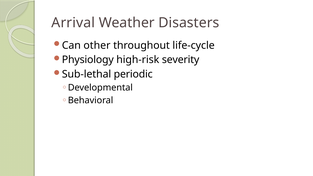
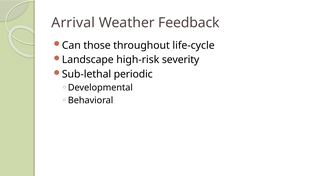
Disasters: Disasters -> Feedback
other: other -> those
Physiology: Physiology -> Landscape
